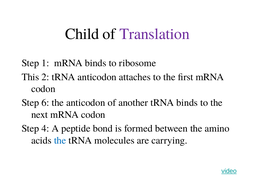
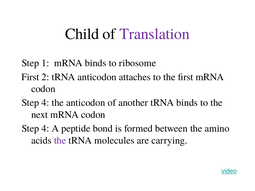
This at (30, 77): This -> First
6 at (45, 103): 6 -> 4
the at (60, 141) colour: blue -> purple
